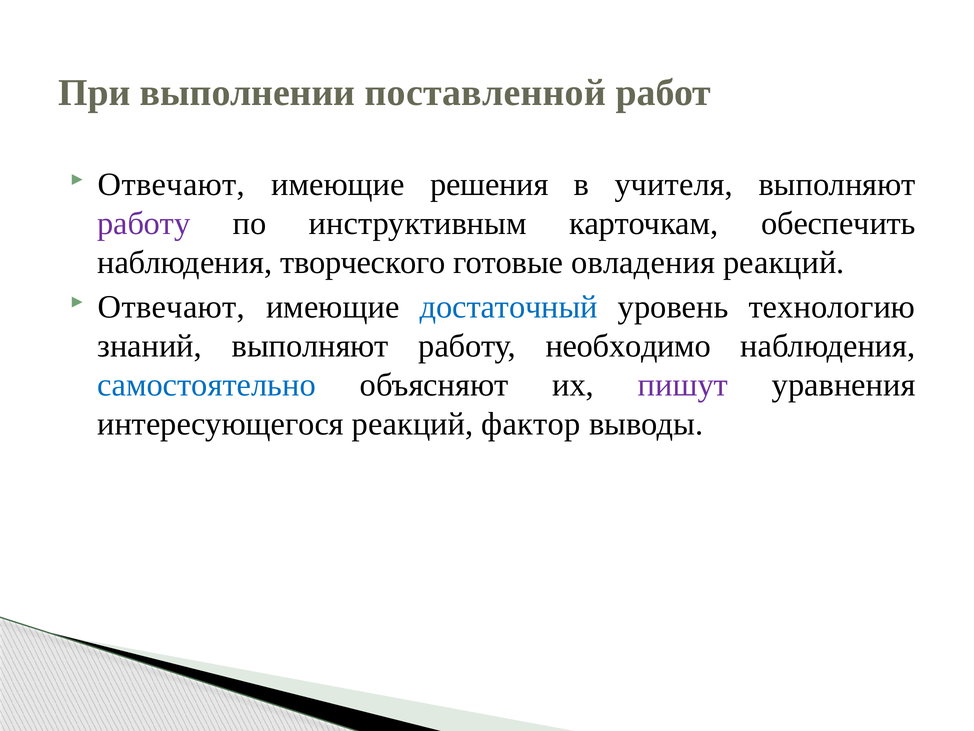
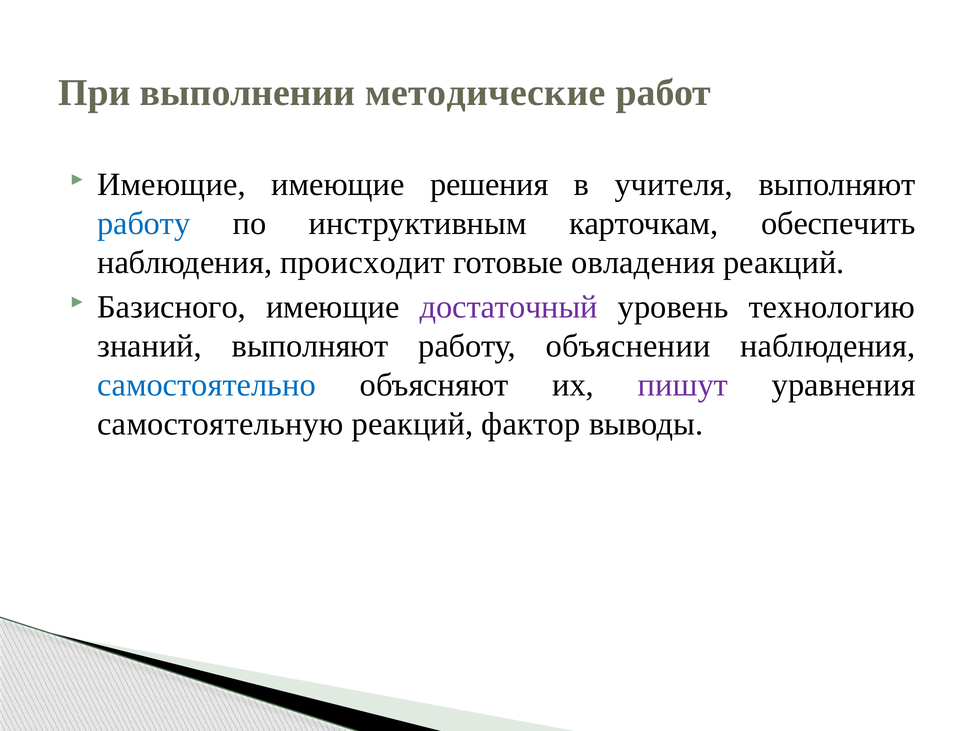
поставленной: поставленной -> методические
Отвечают at (171, 184): Отвечают -> Имеющие
работу at (144, 223) colour: purple -> blue
творческого: творческого -> происходит
Отвечают at (171, 307): Отвечают -> Базисного
достаточный colour: blue -> purple
необходимо: необходимо -> объяснении
интересующегося: интересующегося -> самостоятельную
